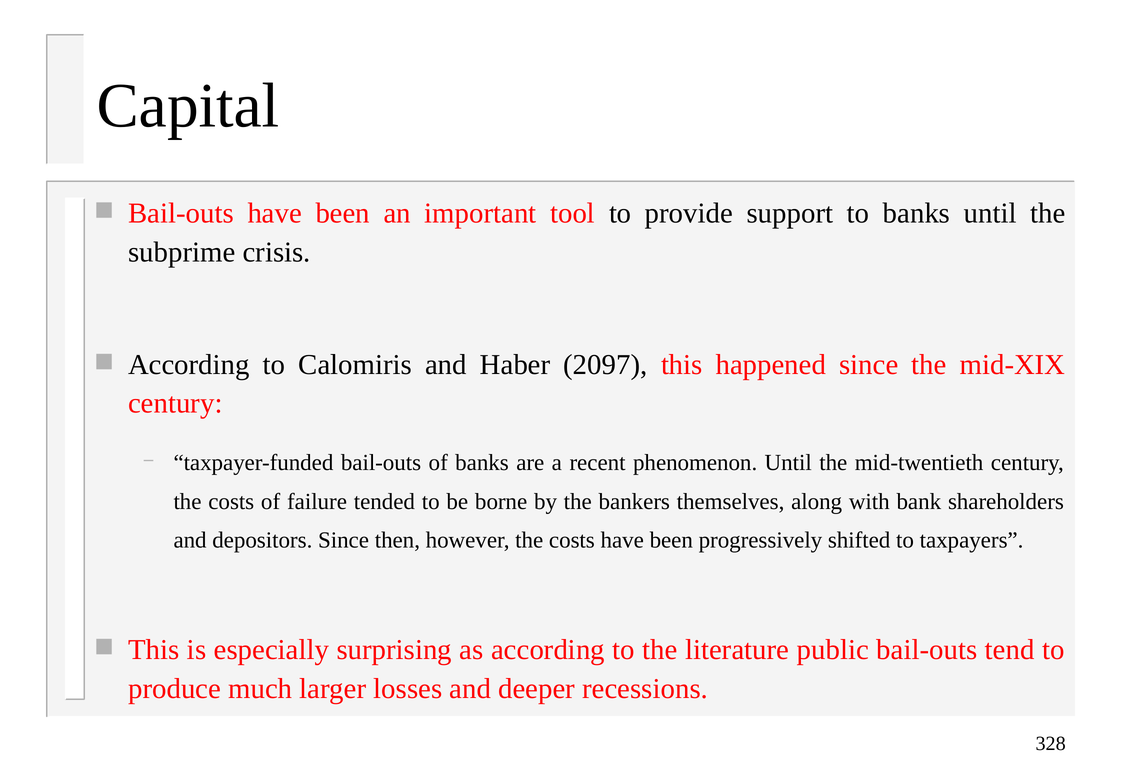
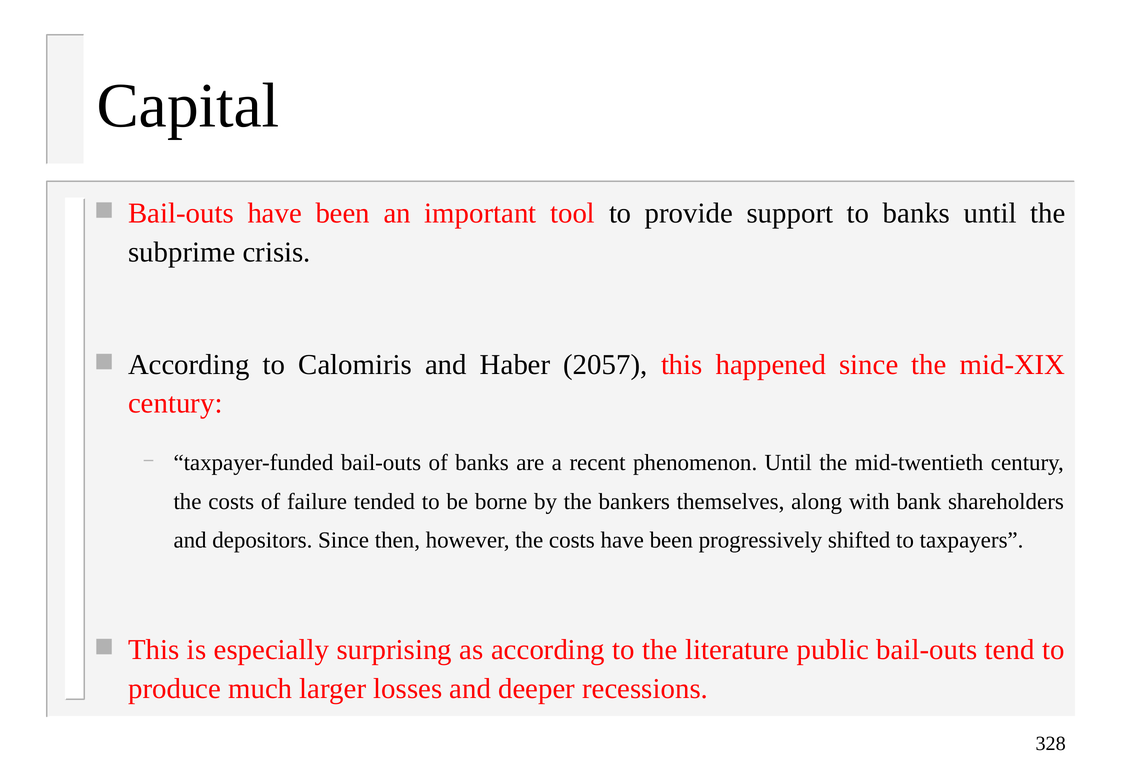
2097: 2097 -> 2057
